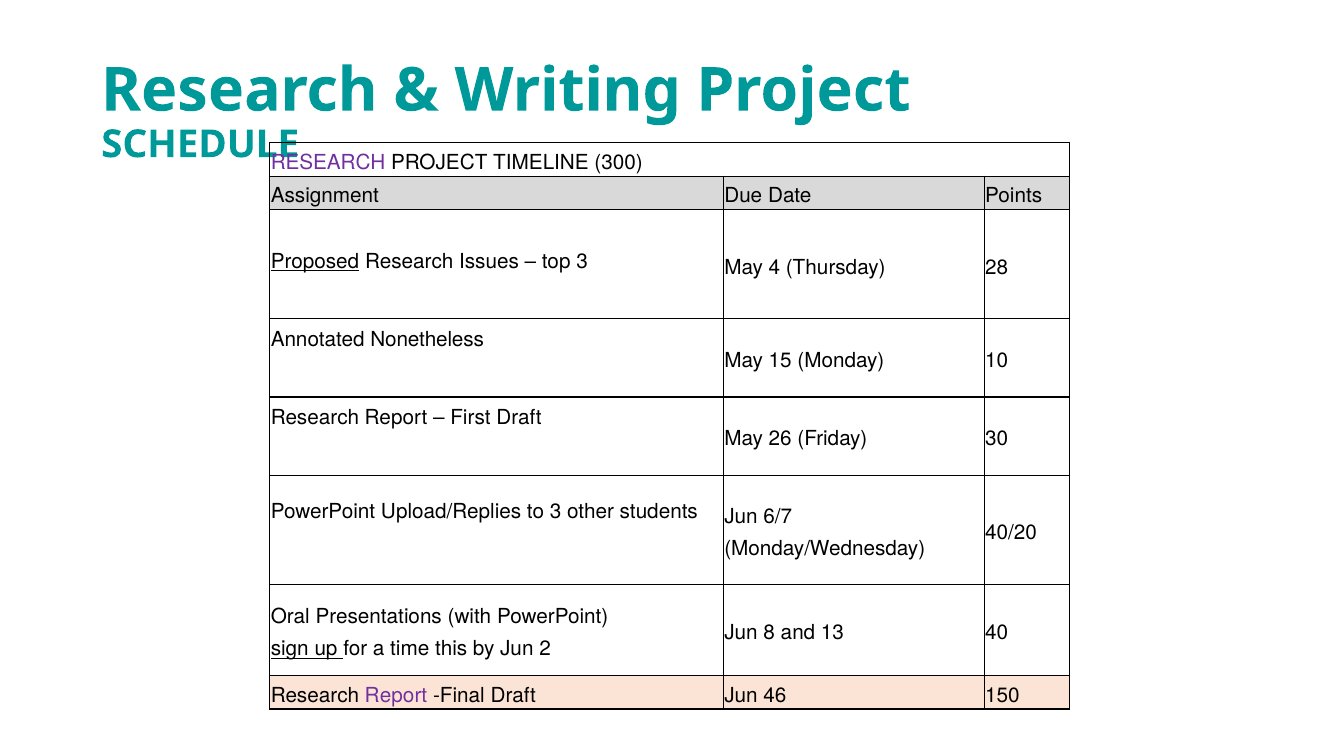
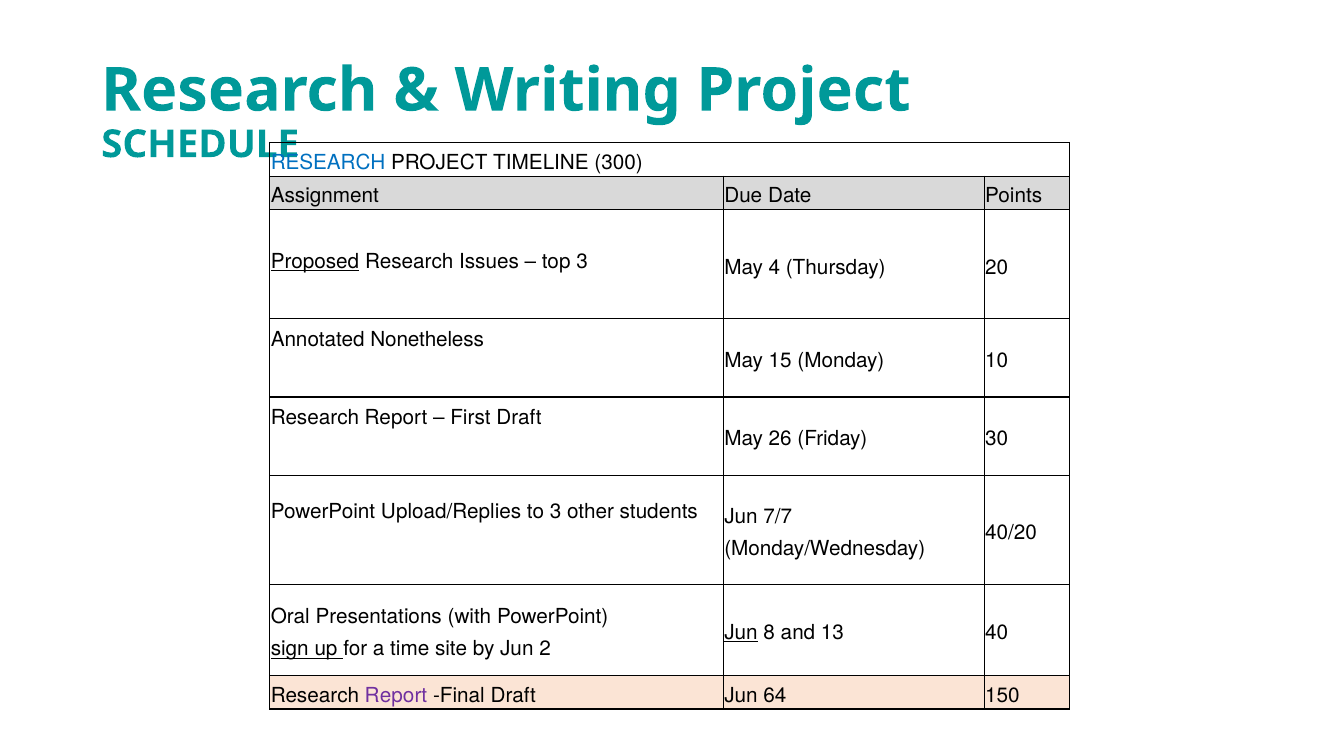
RESEARCH at (328, 162) colour: purple -> blue
28: 28 -> 20
6/7: 6/7 -> 7/7
Jun at (741, 633) underline: none -> present
this: this -> site
46: 46 -> 64
